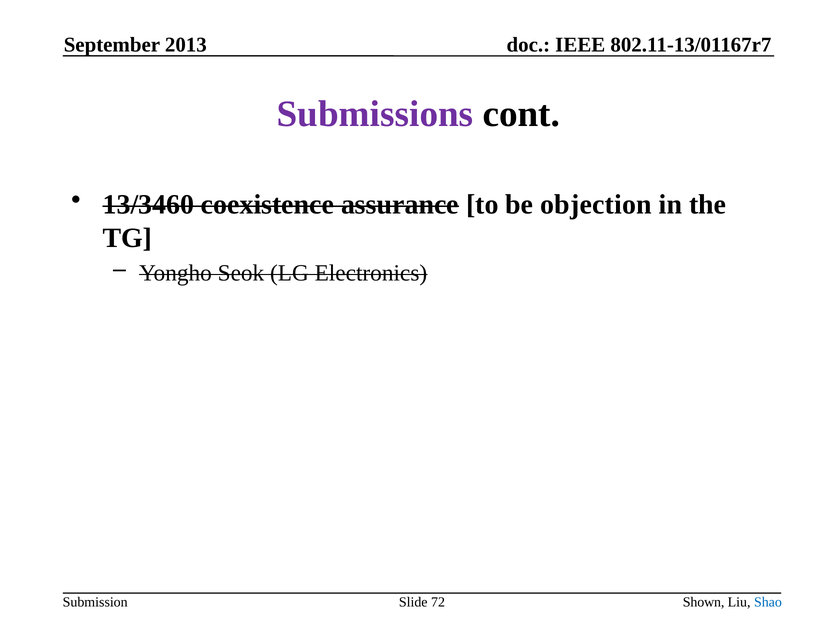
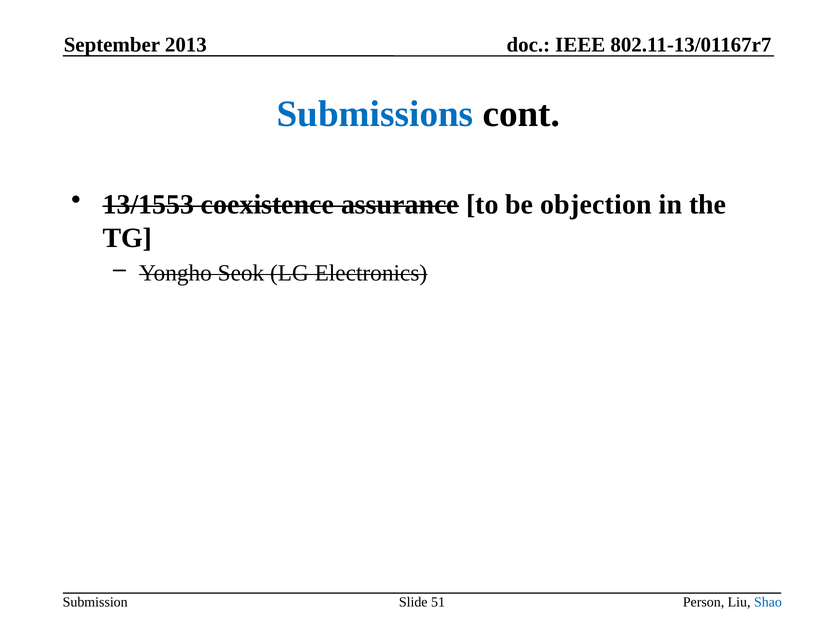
Submissions colour: purple -> blue
13/3460: 13/3460 -> 13/1553
72: 72 -> 51
Shown: Shown -> Person
